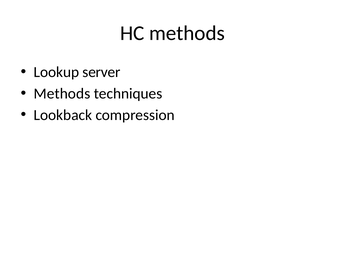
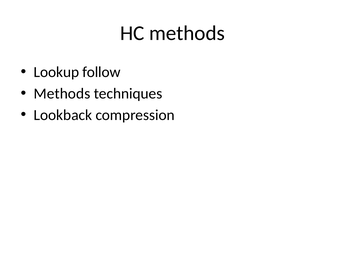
server: server -> follow
